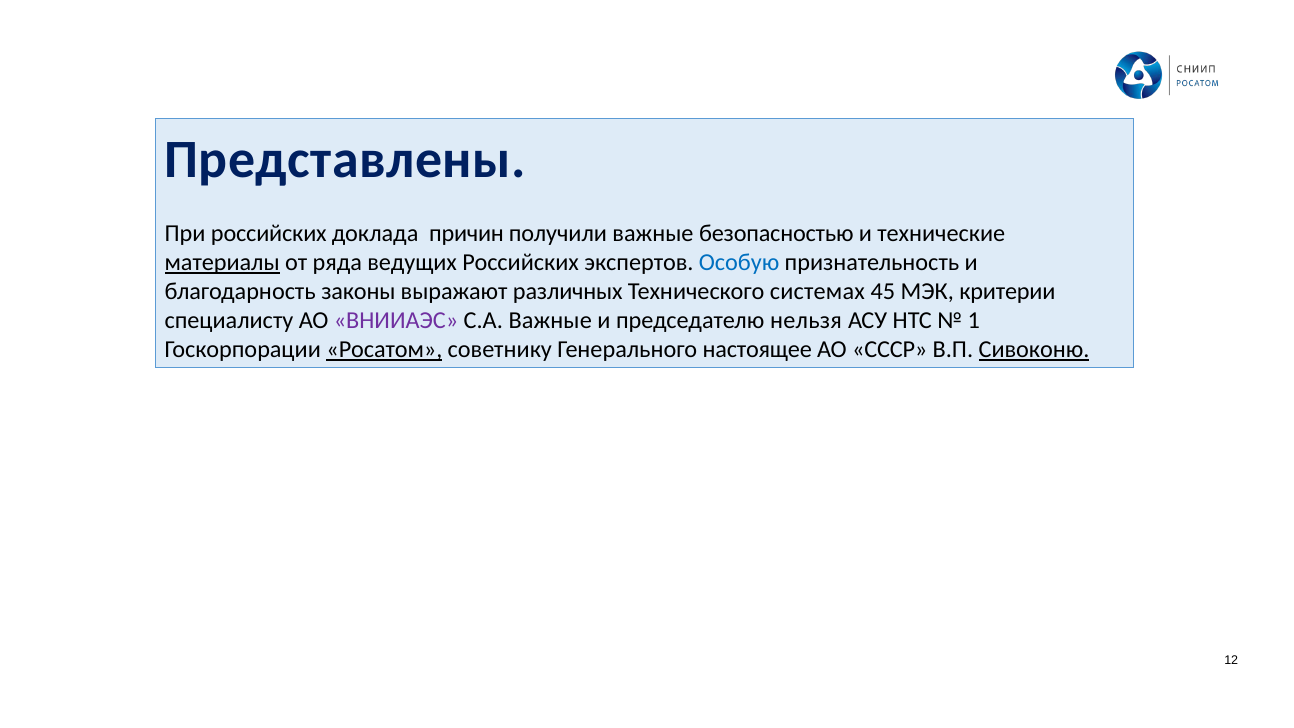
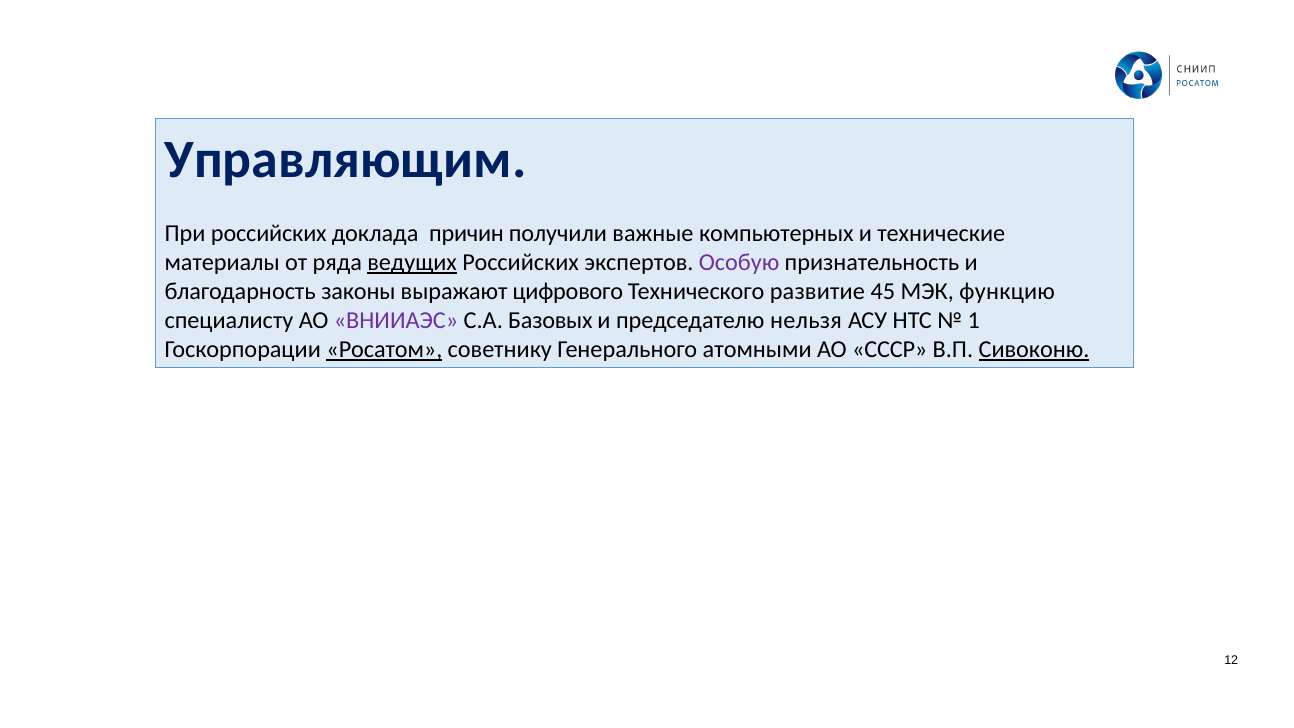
Представлены: Представлены -> Управляющим
безопасностью: безопасностью -> компьютерных
материалы underline: present -> none
ведущих underline: none -> present
Особую colour: blue -> purple
различных: различных -> цифрового
системах: системах -> развитие
критерии: критерии -> функцию
С.А Важные: Важные -> Базовых
настоящее: настоящее -> атомными
